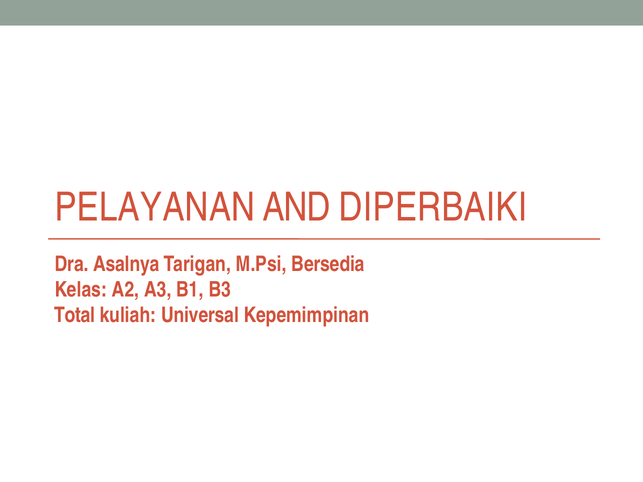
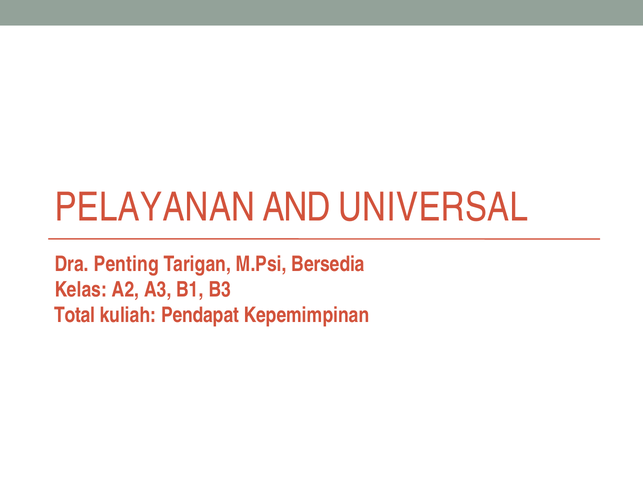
DIPERBAIKI: DIPERBAIKI -> UNIVERSAL
Asalnya: Asalnya -> Penting
Universal: Universal -> Pendapat
